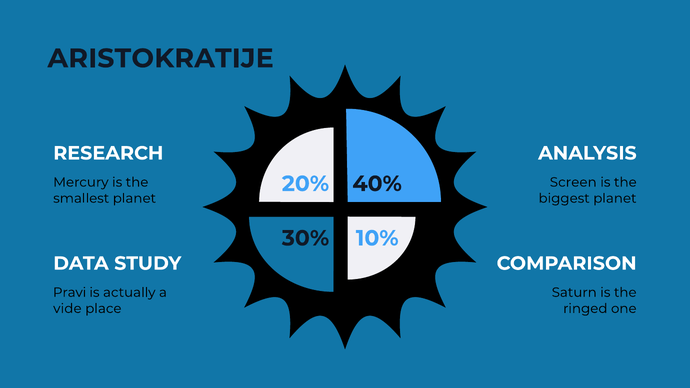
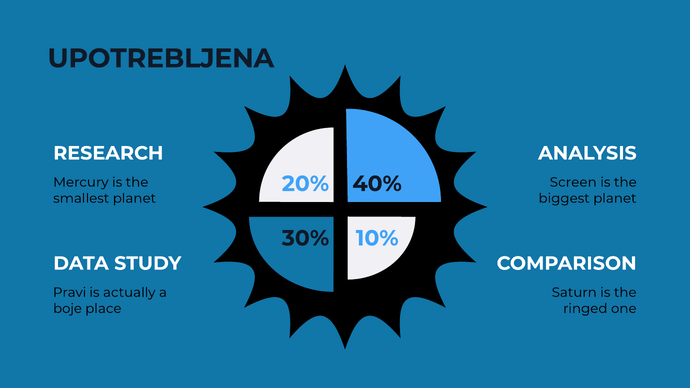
ARISTOKRATIJE: ARISTOKRATIJE -> UPOTREBLJENA
vide: vide -> boje
